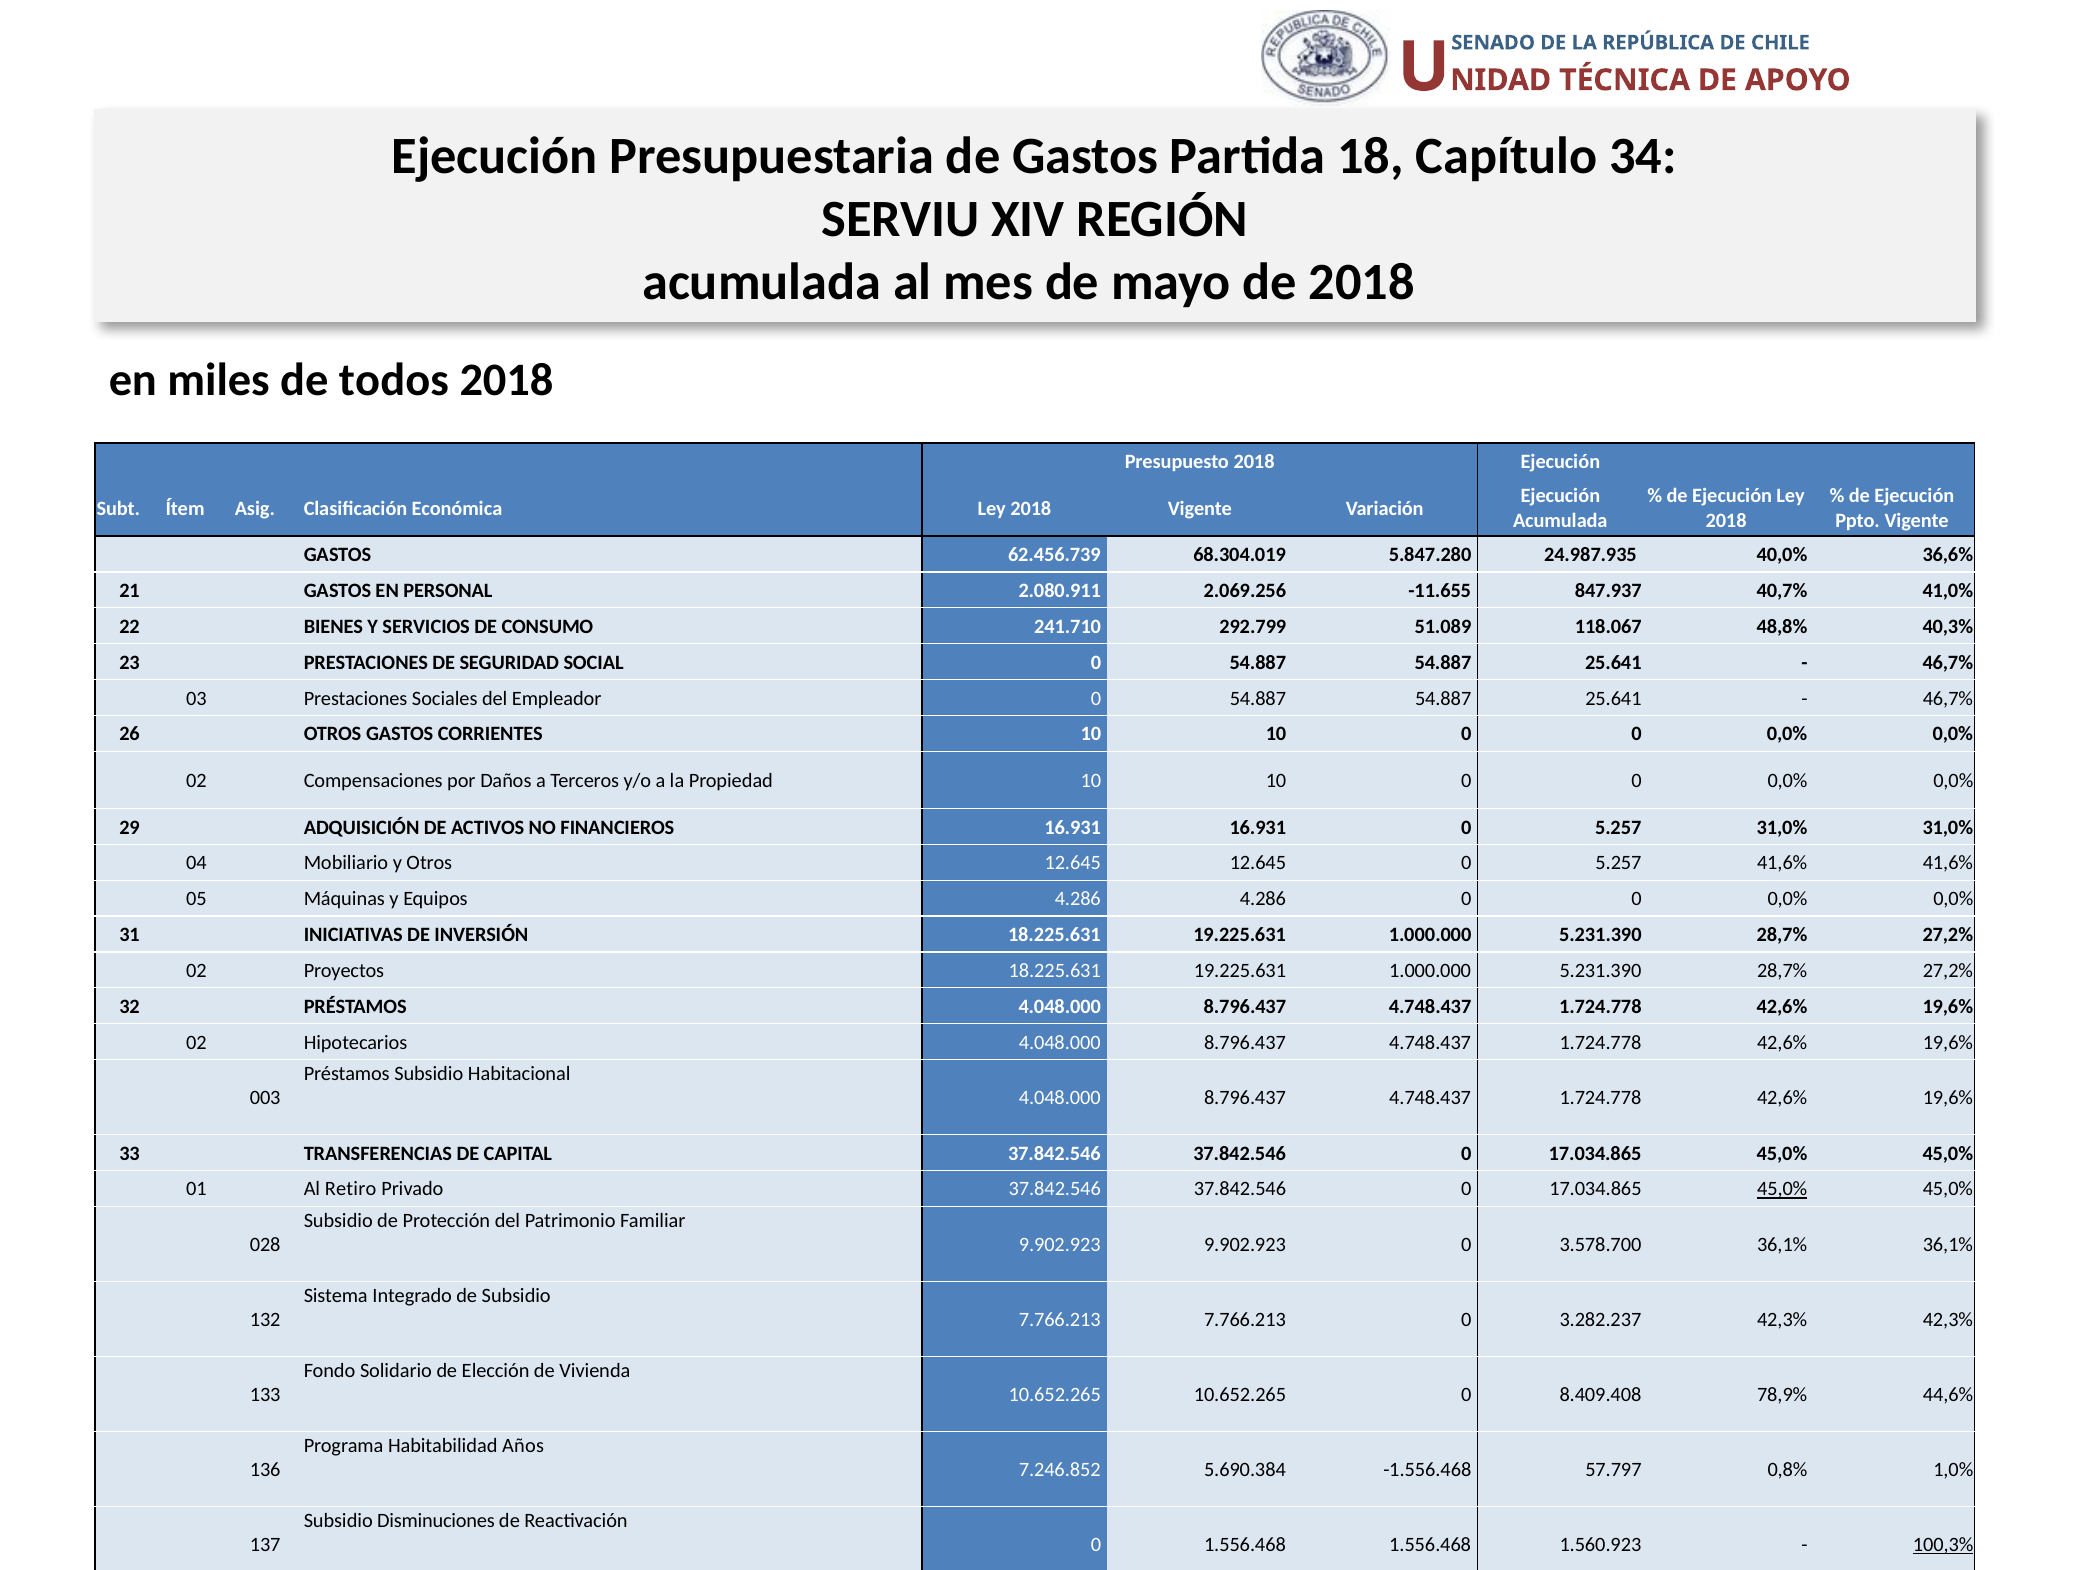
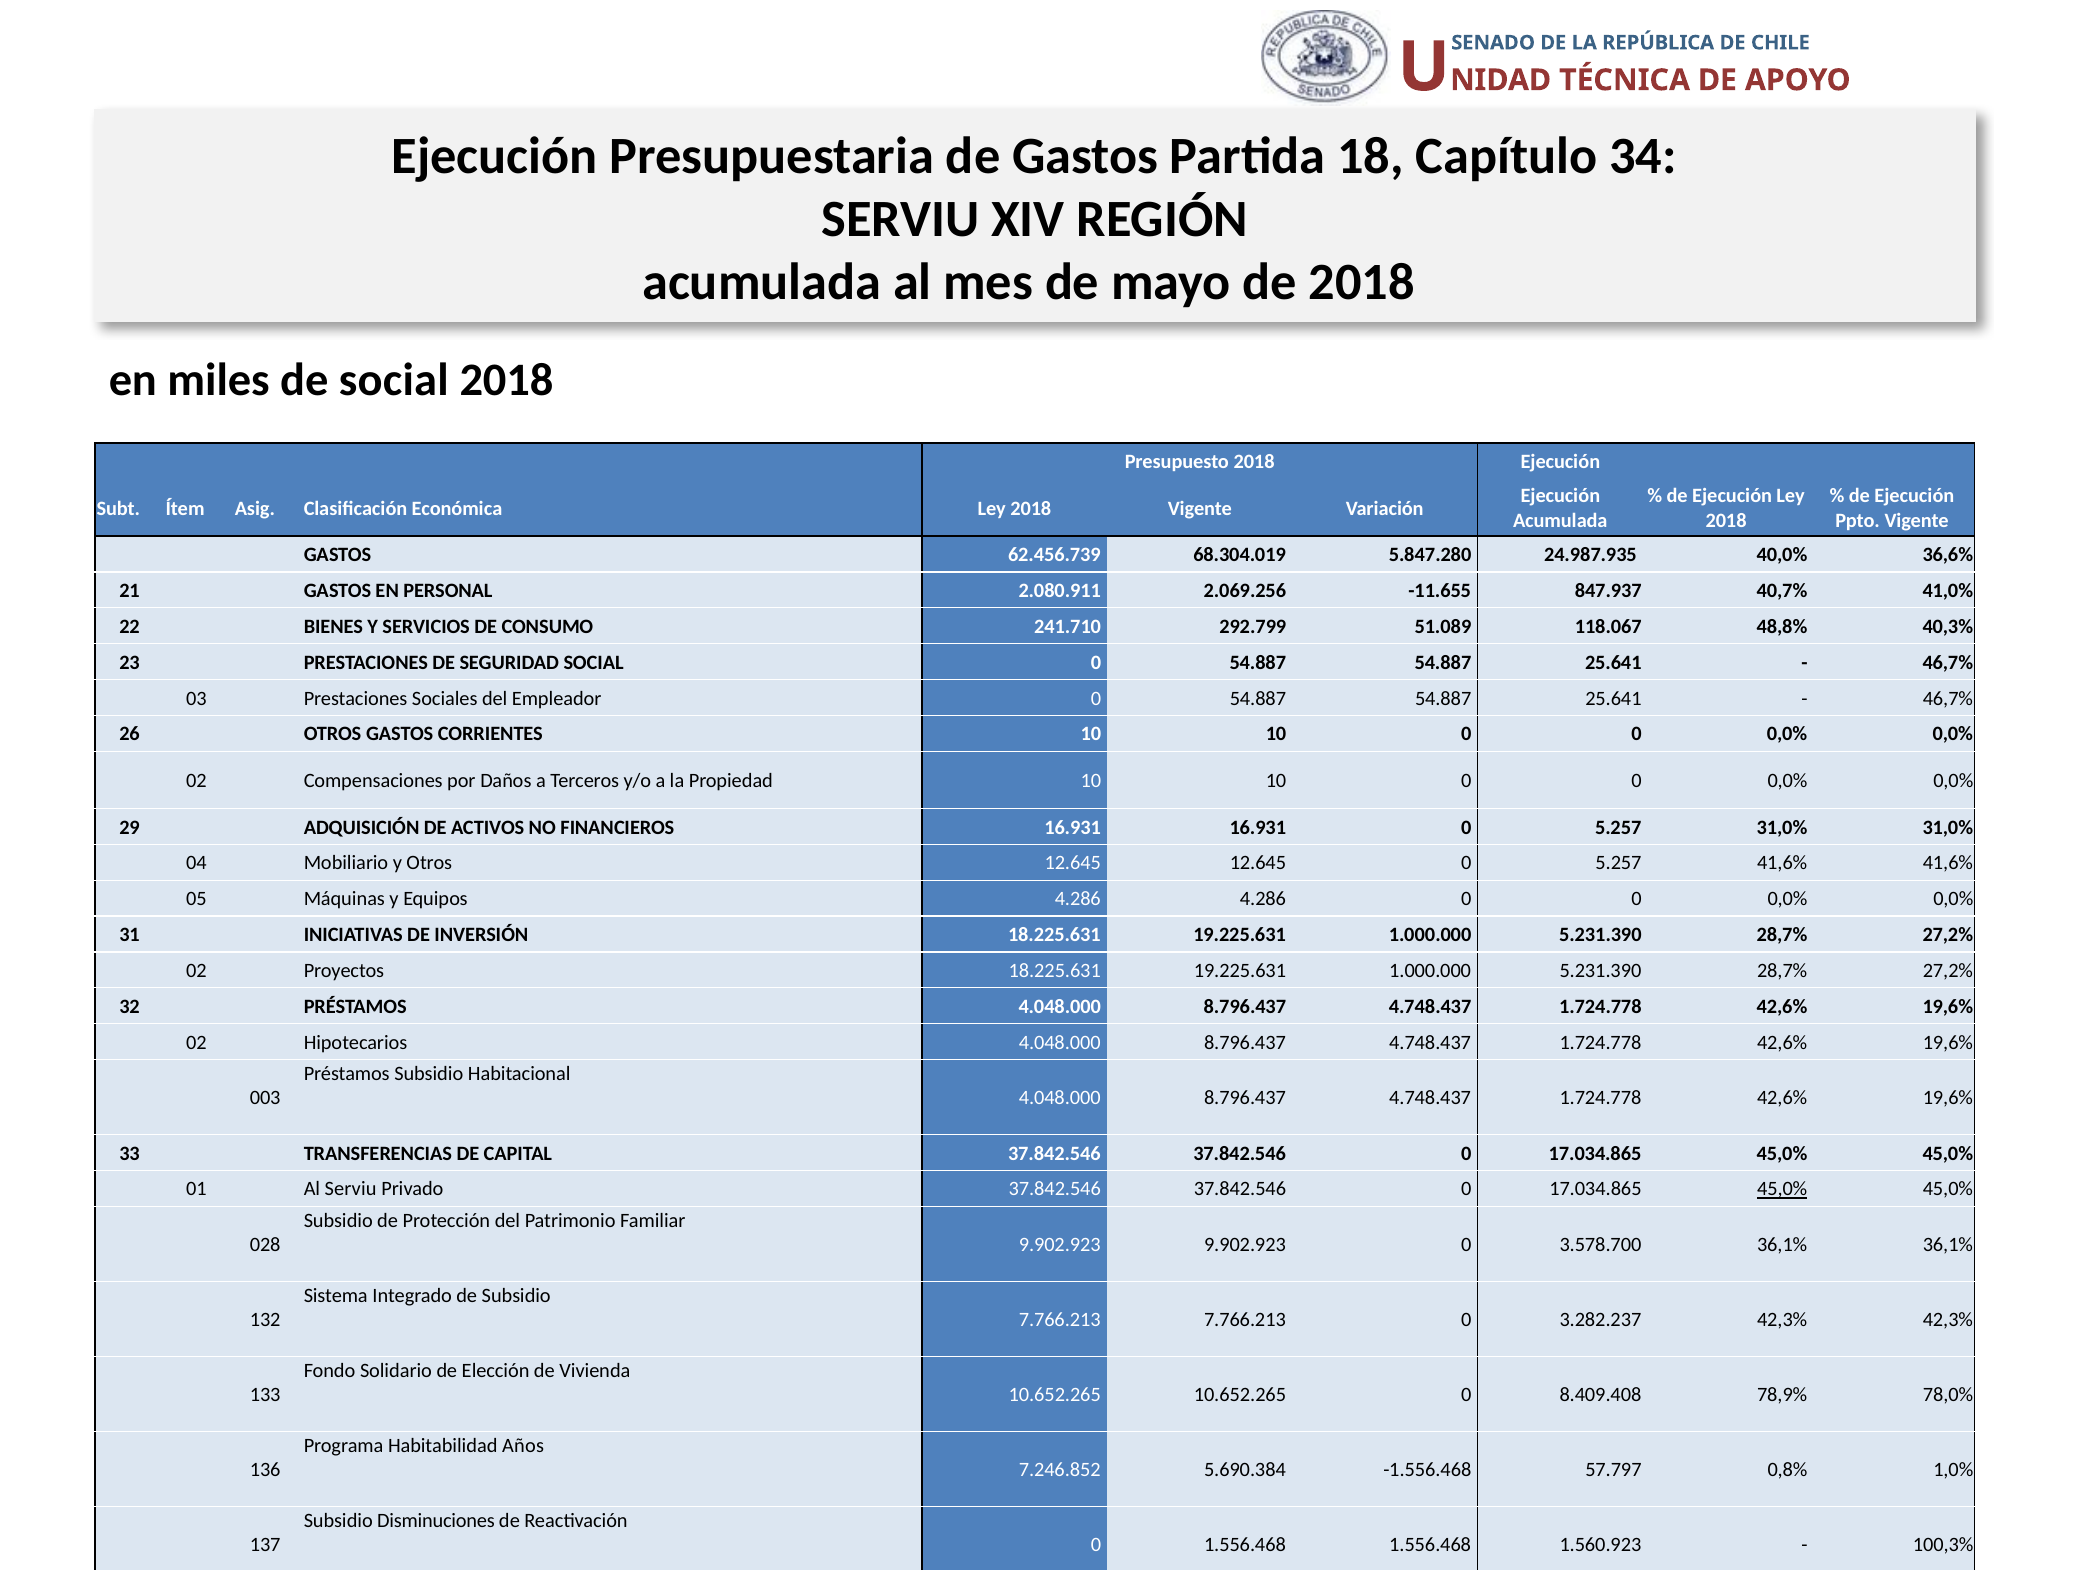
de todos: todos -> social
Al Retiro: Retiro -> Serviu
44,6%: 44,6% -> 78,0%
100,3% underline: present -> none
